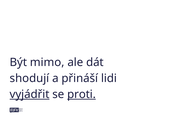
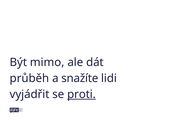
shodují: shodují -> průběh
přináší: přináší -> snažíte
vyjádřit underline: present -> none
